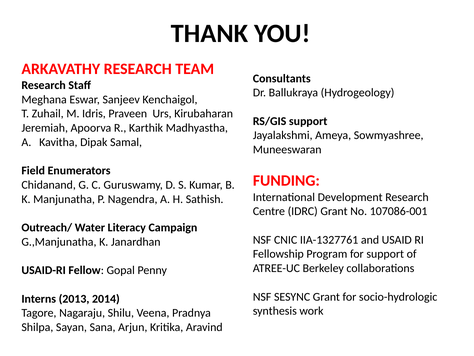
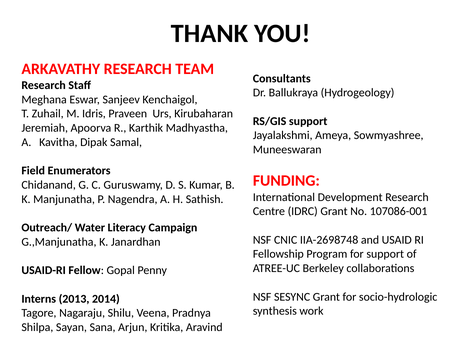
IIA-1327761: IIA-1327761 -> IIA-2698748
